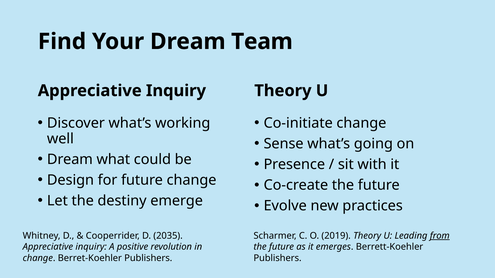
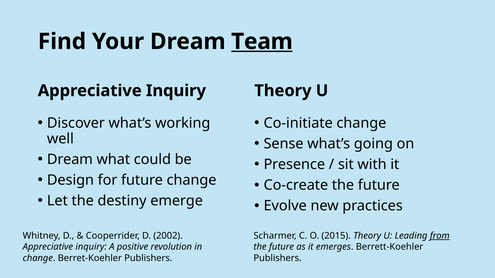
Team underline: none -> present
2035: 2035 -> 2002
2019: 2019 -> 2015
